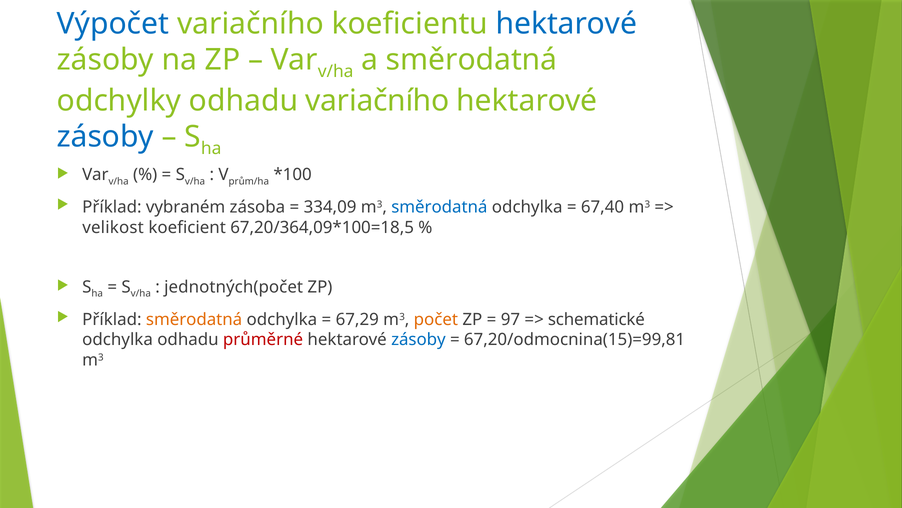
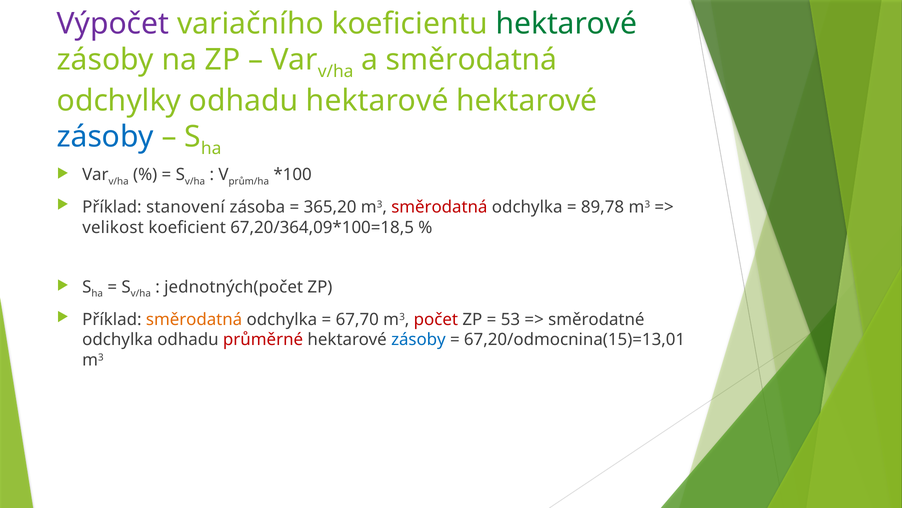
Výpočet colour: blue -> purple
hektarové at (566, 24) colour: blue -> green
odhadu variačního: variačního -> hektarové
vybraném: vybraném -> stanovení
334,09: 334,09 -> 365,20
směrodatná at (439, 207) colour: blue -> red
67,40: 67,40 -> 89,78
67,29: 67,29 -> 67,70
počet colour: orange -> red
97: 97 -> 53
schematické: schematické -> směrodatné
67,20/odmocnina(15)=99,81: 67,20/odmocnina(15)=99,81 -> 67,20/odmocnina(15)=13,01
